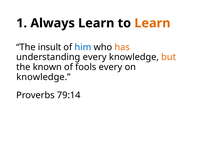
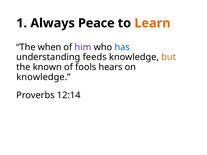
Always Learn: Learn -> Peace
insult: insult -> when
him colour: blue -> purple
has colour: orange -> blue
understanding every: every -> feeds
fools every: every -> hears
79:14: 79:14 -> 12:14
